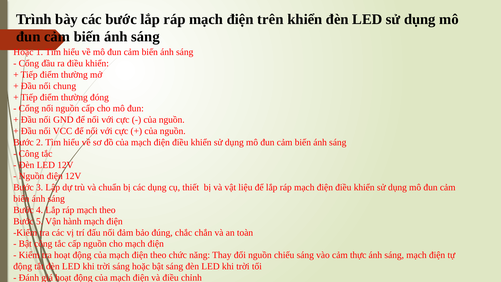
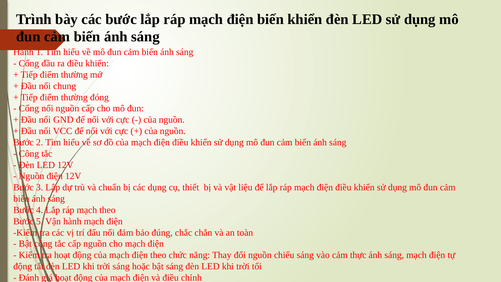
điện trên: trên -> biến
Hoặc at (23, 52): Hoặc -> Hành
